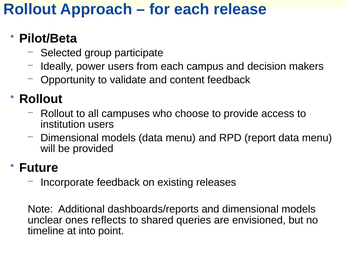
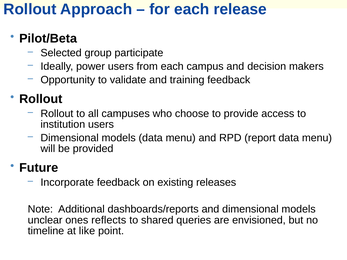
content: content -> training
into: into -> like
